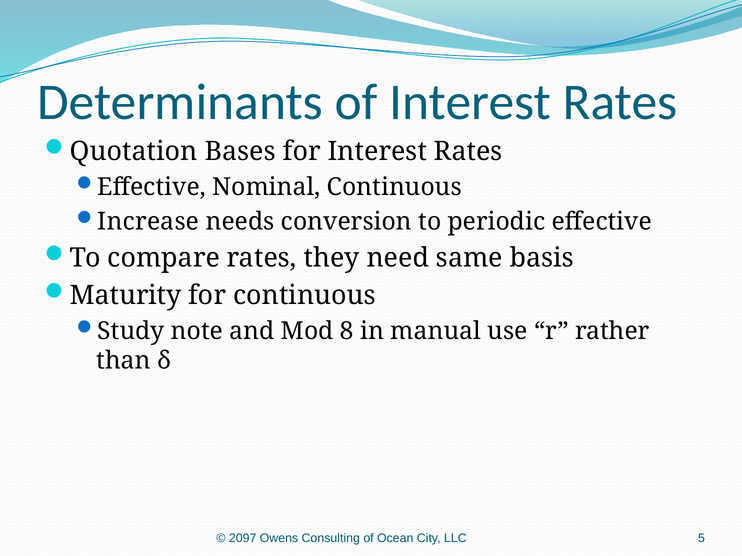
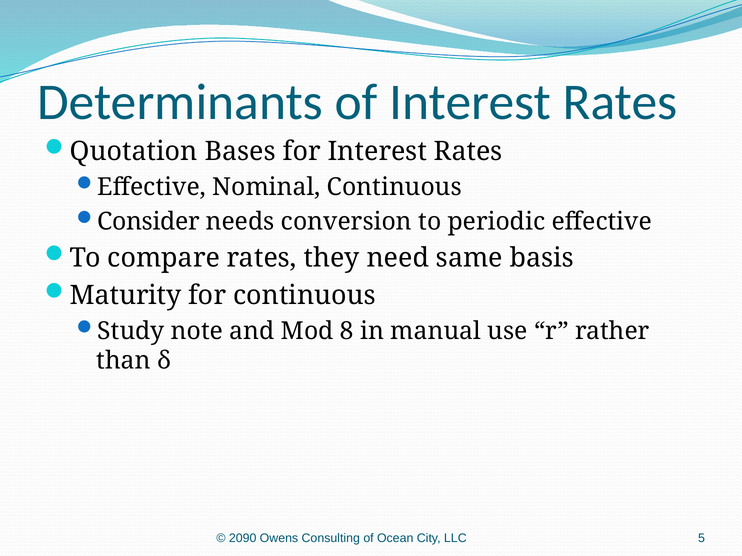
Increase: Increase -> Consider
2097: 2097 -> 2090
